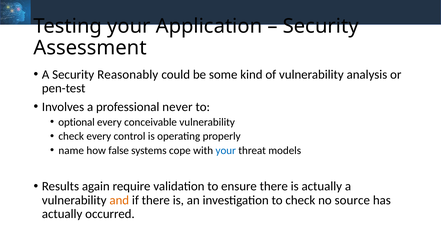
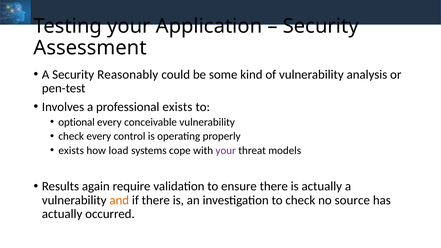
professional never: never -> exists
name at (71, 150): name -> exists
false: false -> load
your at (226, 150) colour: blue -> purple
